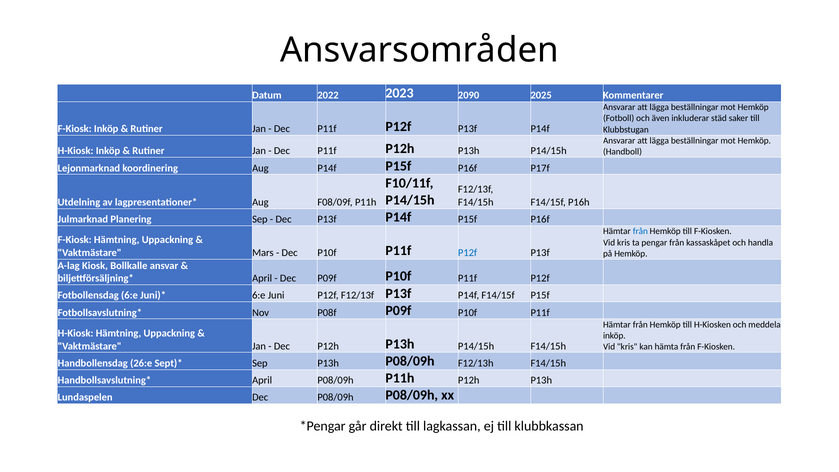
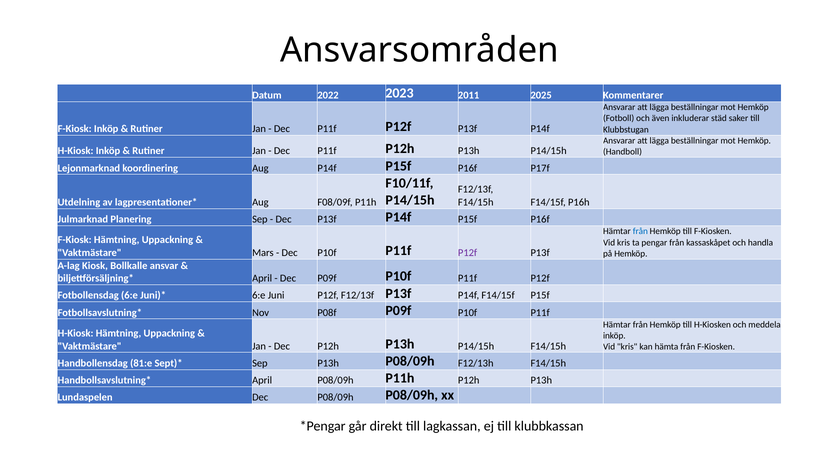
2090: 2090 -> 2011
P12f at (468, 253) colour: blue -> purple
26:e: 26:e -> 81:e
